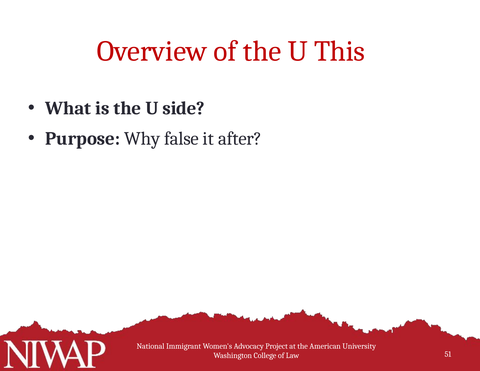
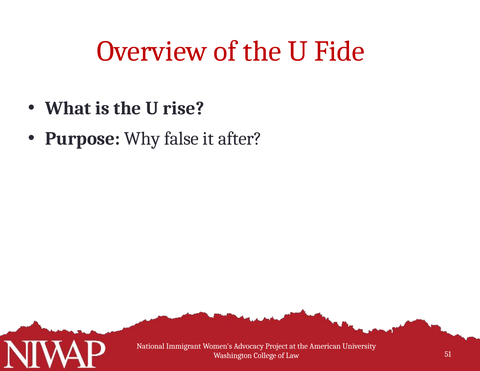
This: This -> Fide
side: side -> rise
